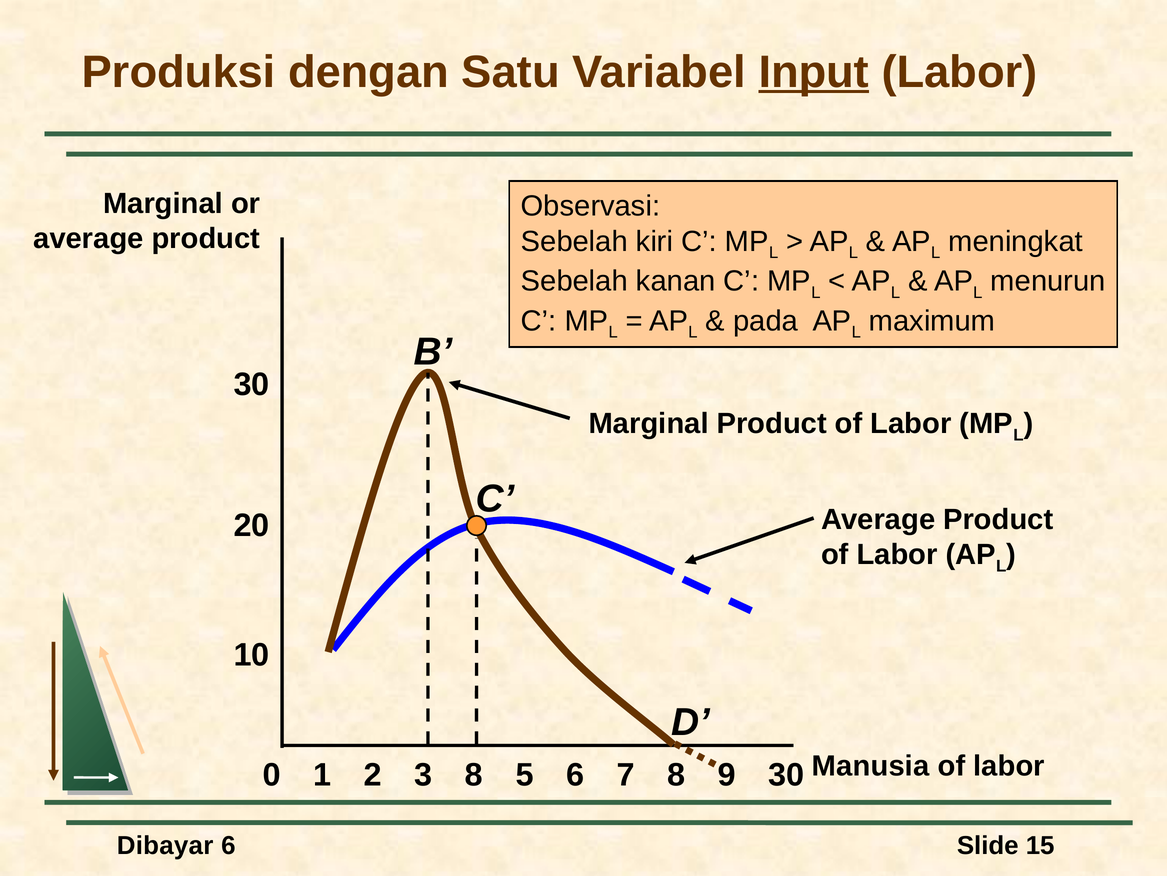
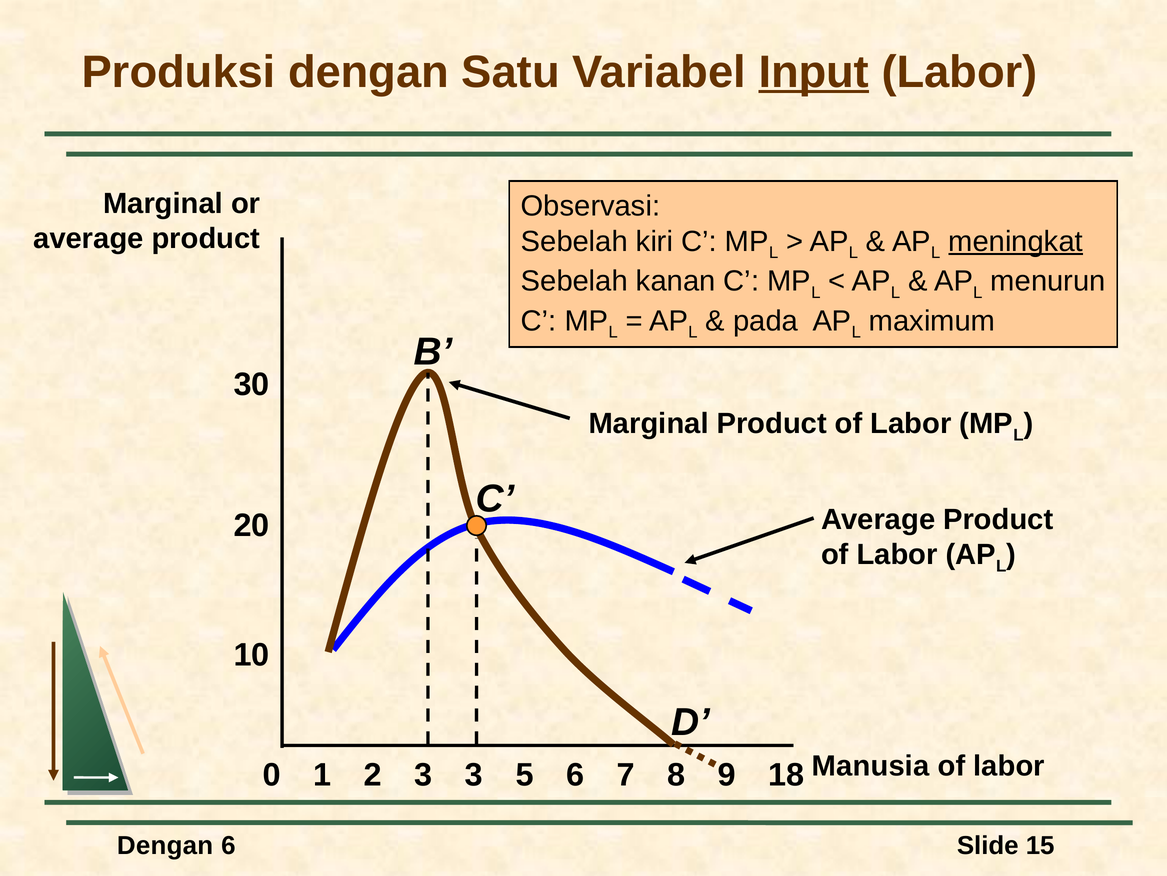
meningkat underline: none -> present
3 8: 8 -> 3
30 at (786, 775): 30 -> 18
Dibayar at (165, 845): Dibayar -> Dengan
